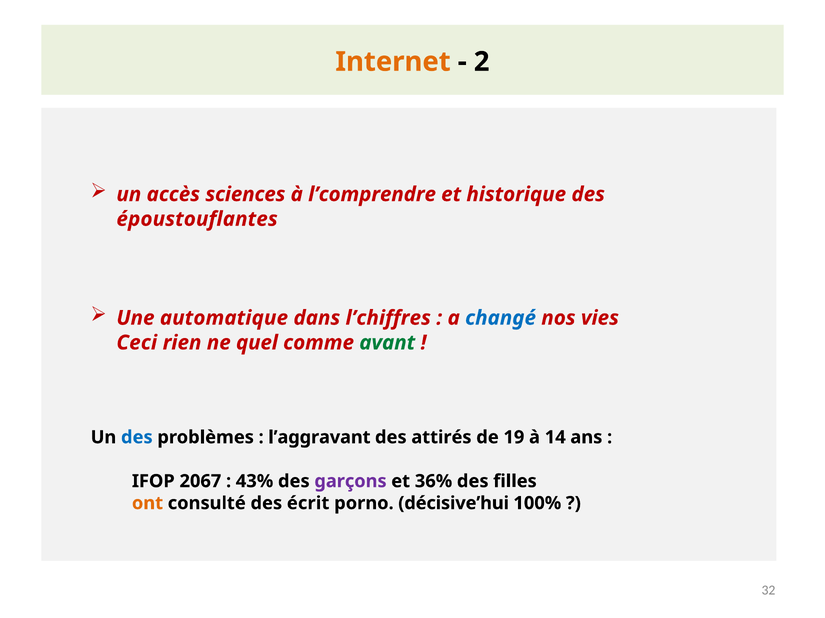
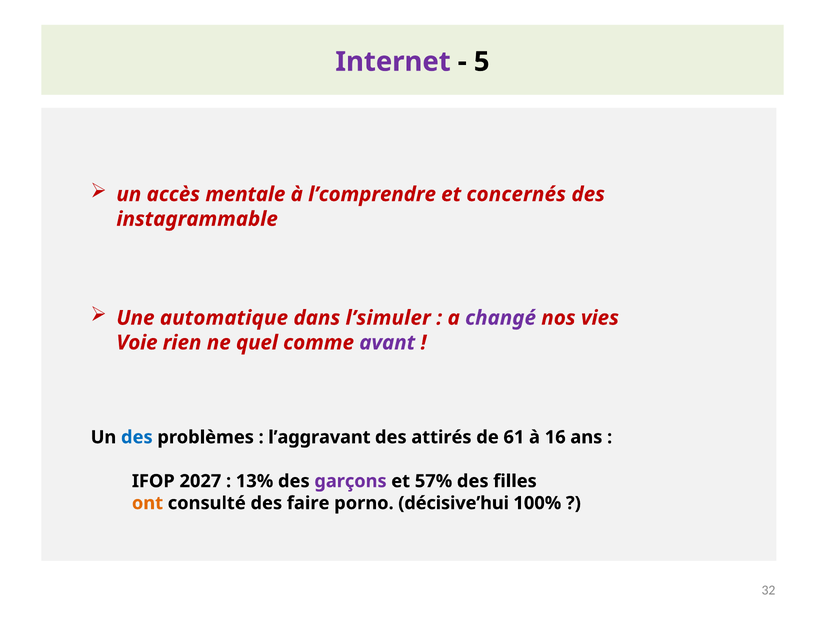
Internet colour: orange -> purple
2: 2 -> 5
sciences: sciences -> mentale
historique: historique -> concernés
époustouflantes: époustouflantes -> instagrammable
l’chiffres: l’chiffres -> l’simuler
changé colour: blue -> purple
Ceci: Ceci -> Voie
avant colour: green -> purple
19: 19 -> 61
14: 14 -> 16
2067: 2067 -> 2027
43%: 43% -> 13%
36%: 36% -> 57%
écrit: écrit -> faire
